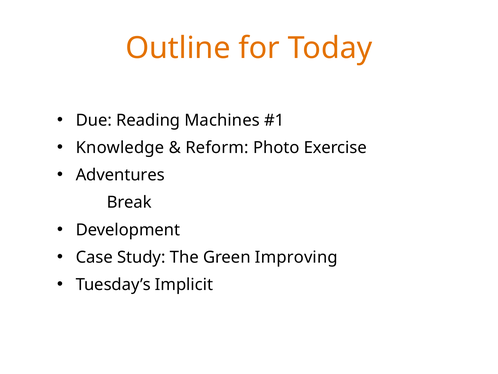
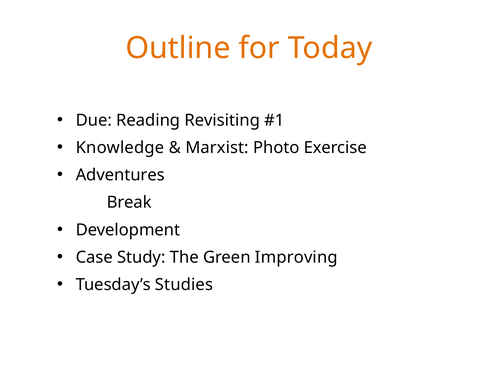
Machines: Machines -> Revisiting
Reform: Reform -> Marxist
Implicit: Implicit -> Studies
